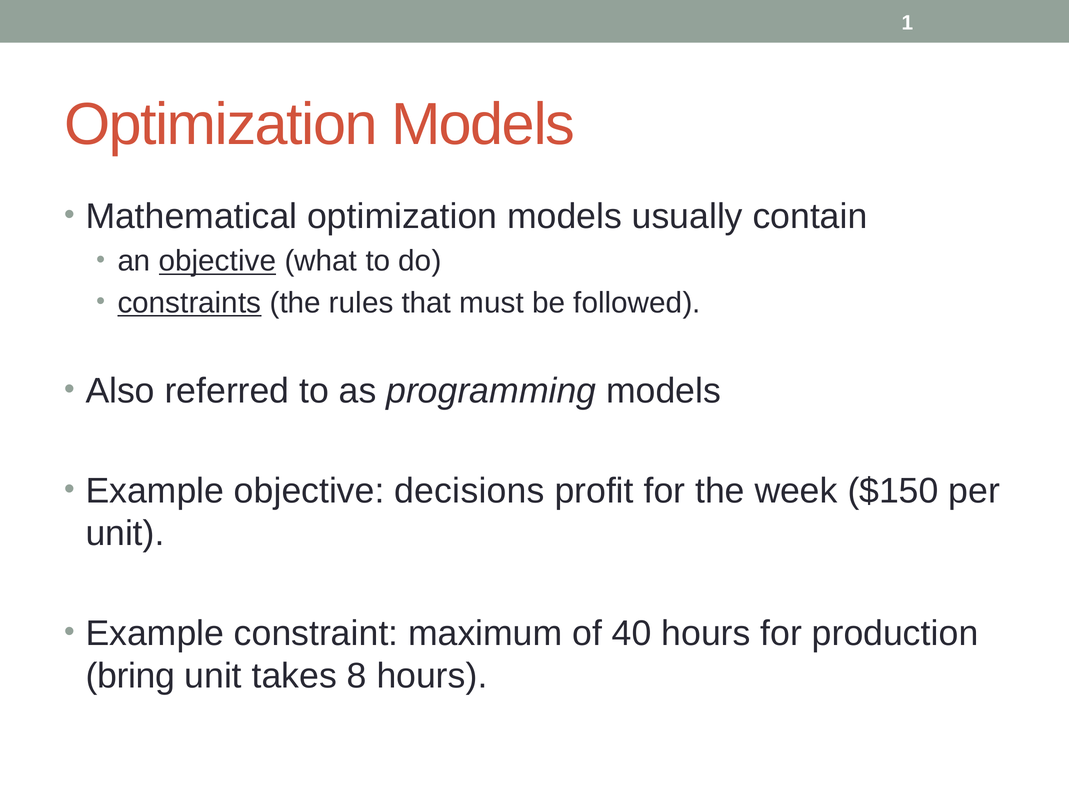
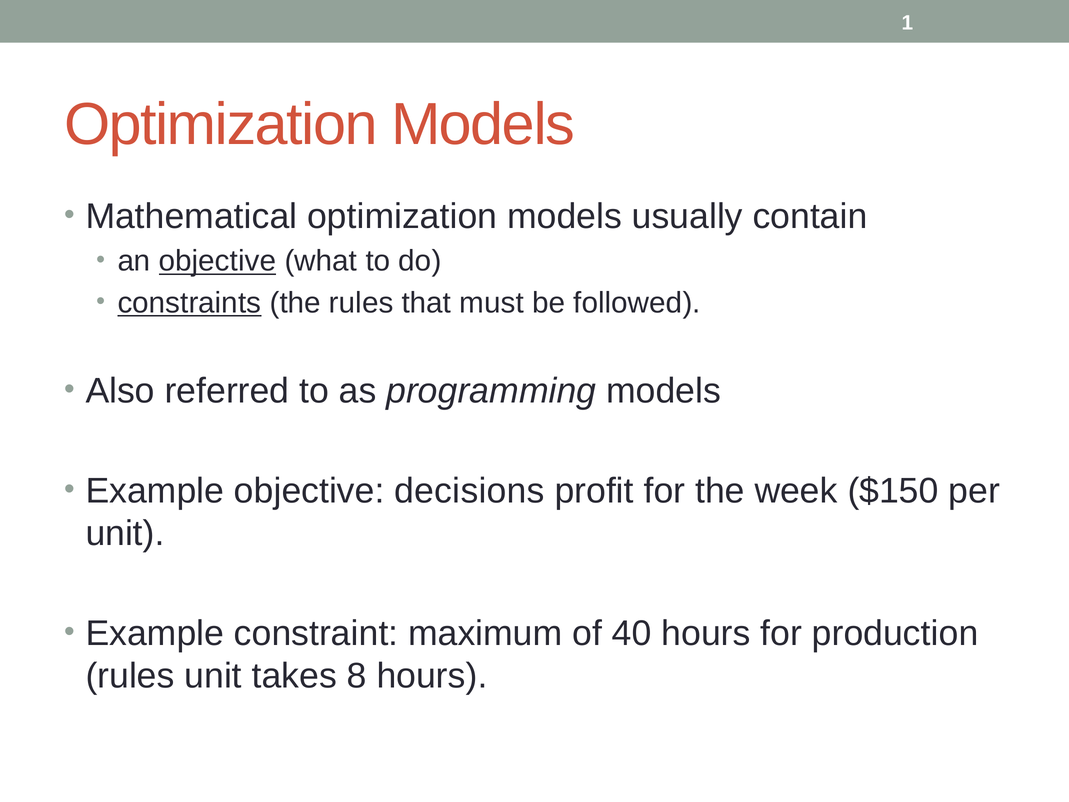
bring at (130, 676): bring -> rules
